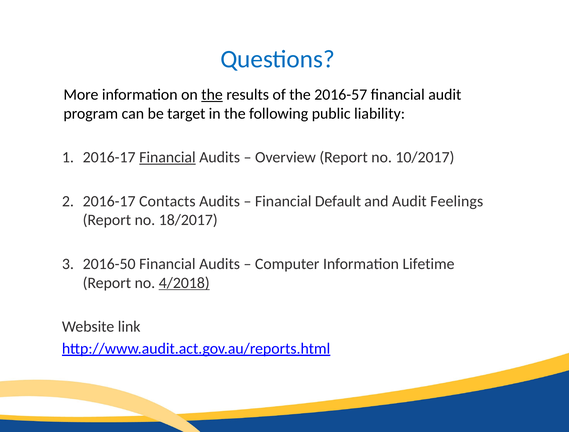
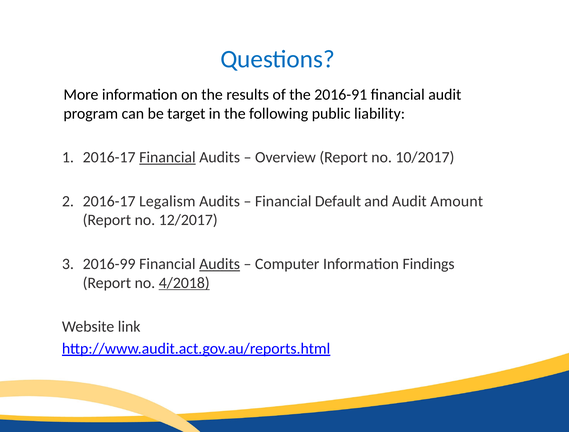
the at (212, 95) underline: present -> none
2016-57: 2016-57 -> 2016-91
Contacts: Contacts -> Legalism
Feelings: Feelings -> Amount
18/2017: 18/2017 -> 12/2017
2016-50: 2016-50 -> 2016-99
Audits at (220, 264) underline: none -> present
Lifetime: Lifetime -> Findings
